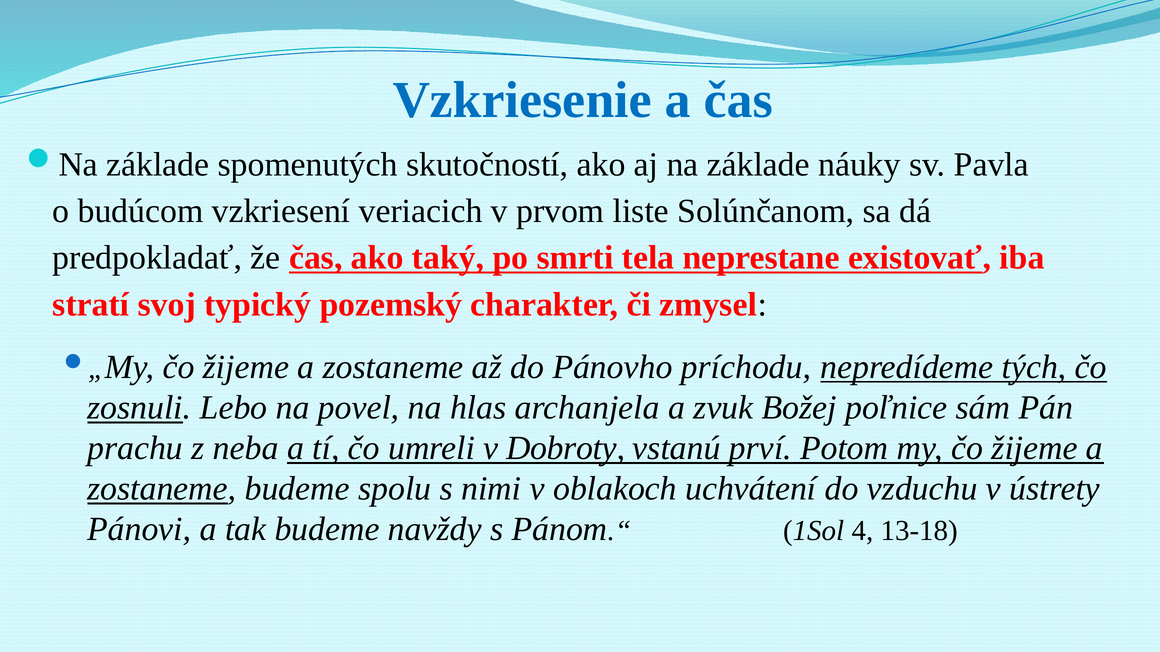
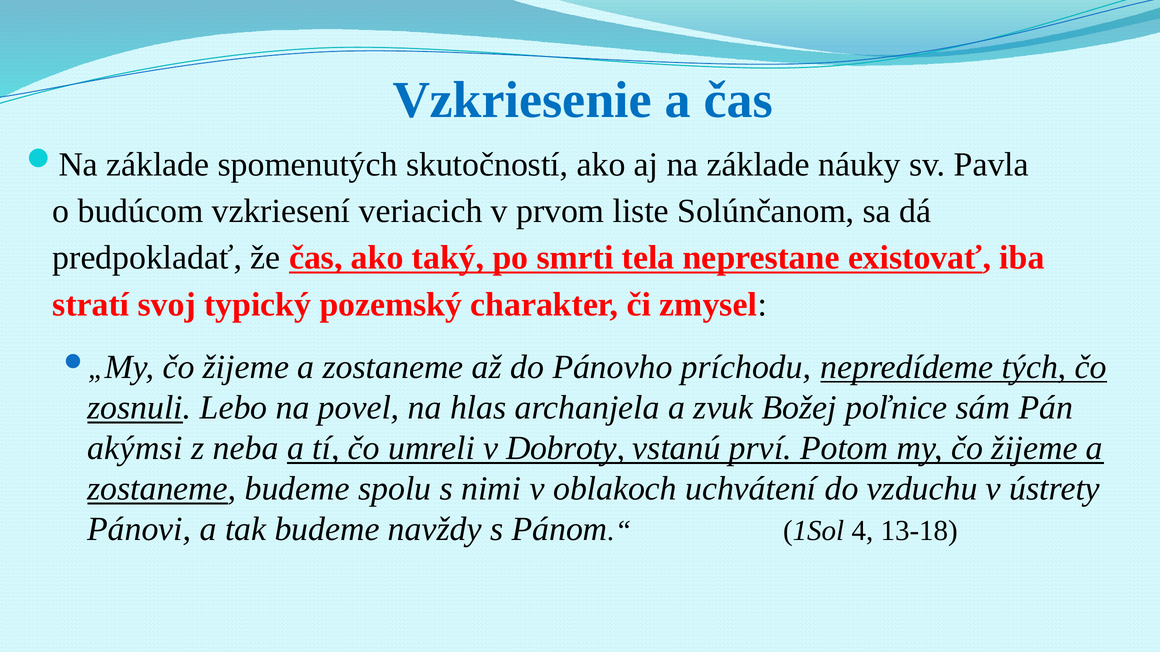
prachu: prachu -> akýmsi
